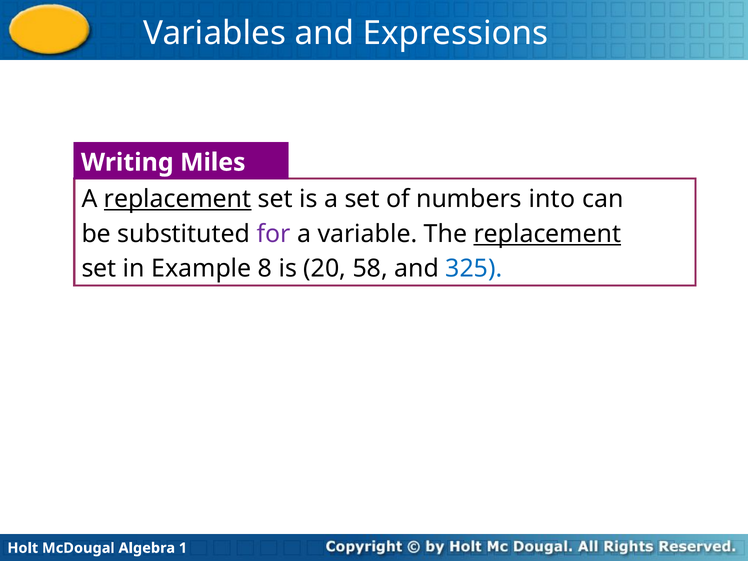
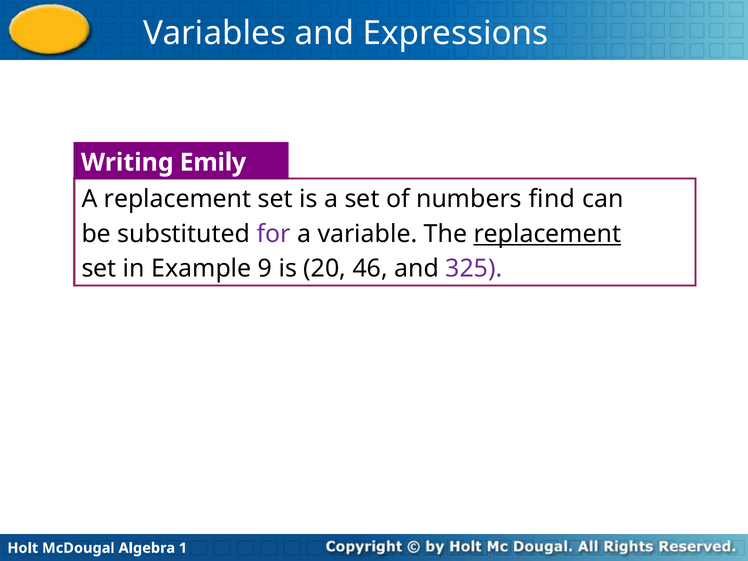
Miles: Miles -> Emily
replacement at (178, 199) underline: present -> none
into: into -> find
8: 8 -> 9
58: 58 -> 46
325 colour: blue -> purple
